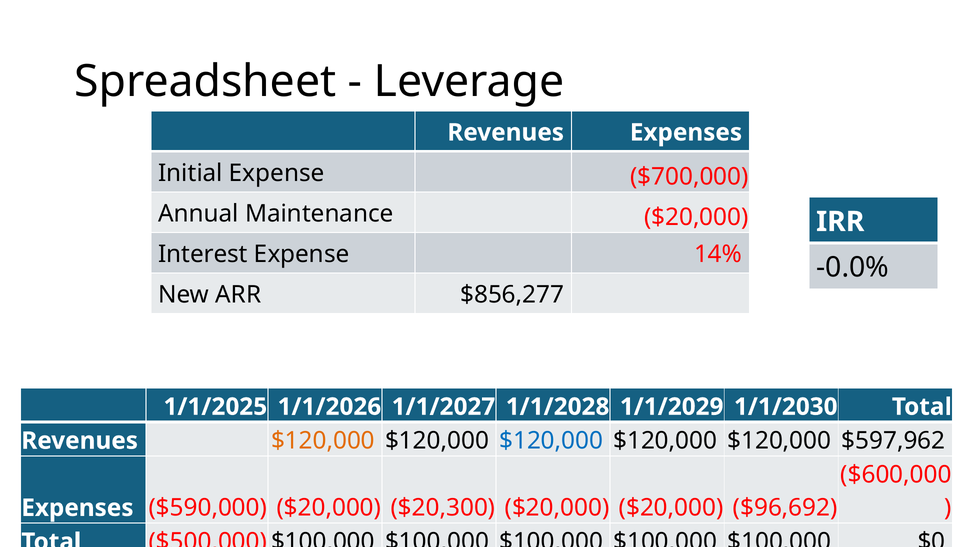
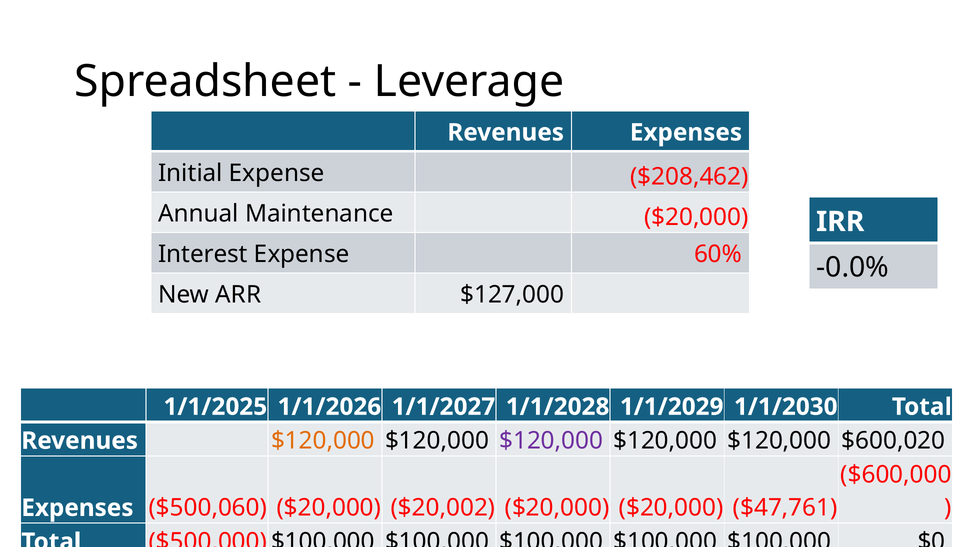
$700,000: $700,000 -> $208,462
14%: 14% -> 60%
$856,277: $856,277 -> $127,000
$120,000 at (551, 441) colour: blue -> purple
$597,962: $597,962 -> $600,020
$590,000: $590,000 -> $500,060
$20,300: $20,300 -> $20,002
$96,692: $96,692 -> $47,761
